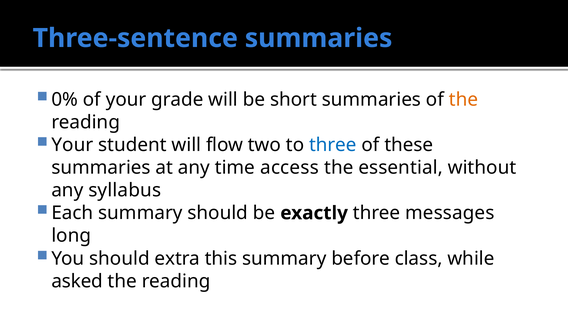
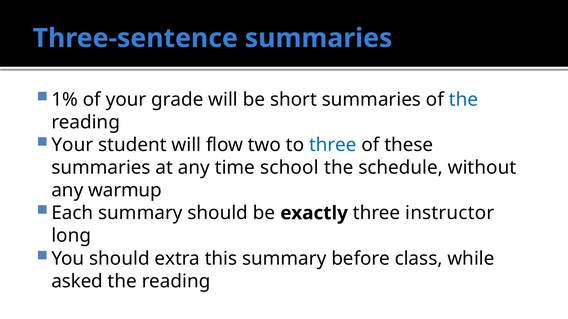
0%: 0% -> 1%
the at (463, 100) colour: orange -> blue
access: access -> school
essential: essential -> schedule
syllabus: syllabus -> warmup
messages: messages -> instructor
